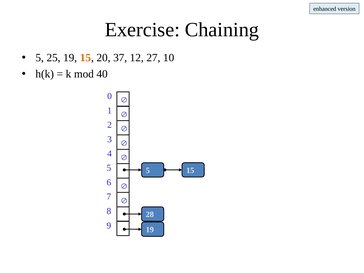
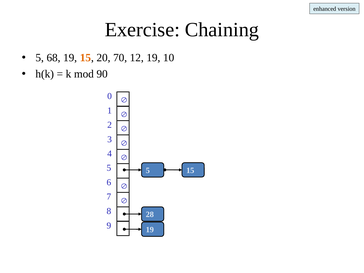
25: 25 -> 68
37: 37 -> 70
12 27: 27 -> 19
40: 40 -> 90
